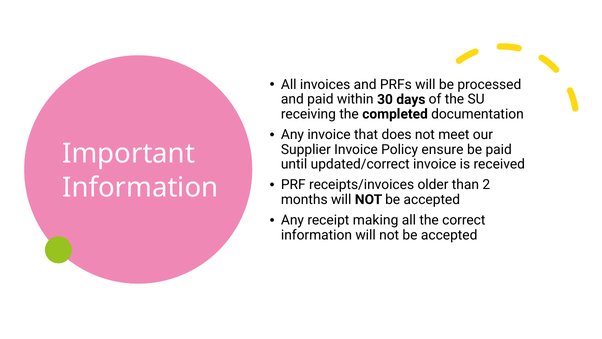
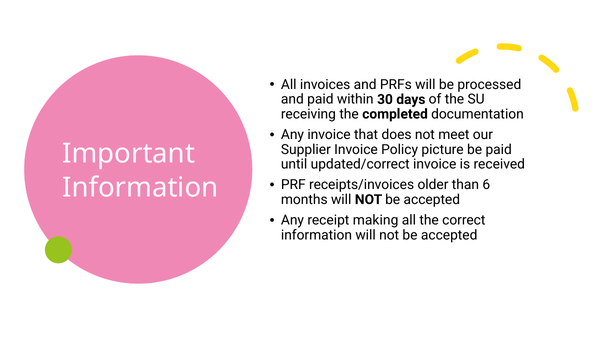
ensure: ensure -> picture
2: 2 -> 6
